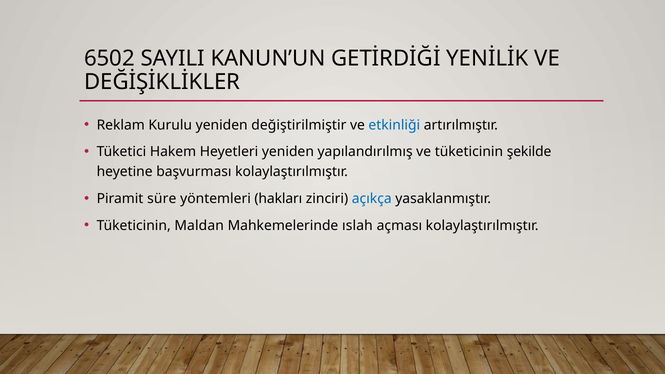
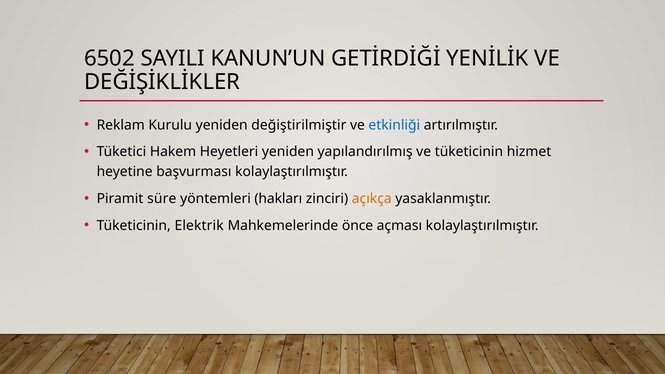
şekilde: şekilde -> hizmet
açıkça colour: blue -> orange
Maldan: Maldan -> Elektrik
ıslah: ıslah -> önce
